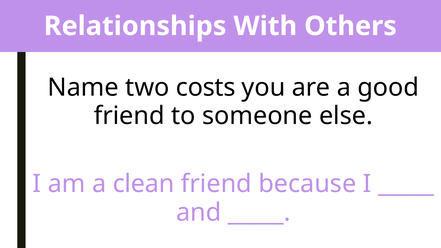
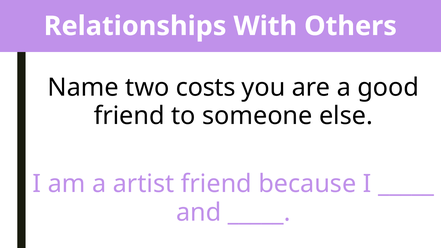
clean: clean -> artist
